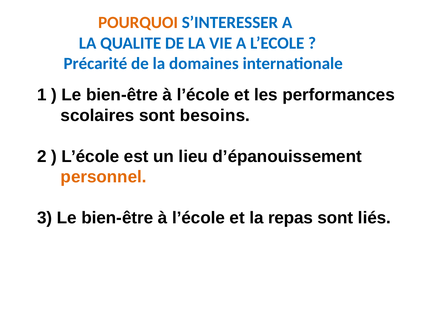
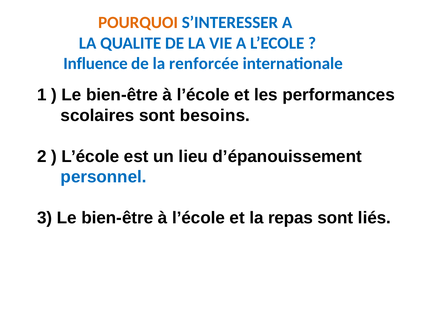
Précarité: Précarité -> Influence
domaines: domaines -> renforcée
personnel colour: orange -> blue
